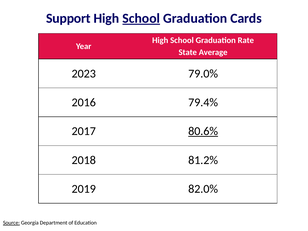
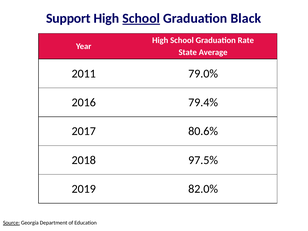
Cards: Cards -> Black
2023: 2023 -> 2011
80.6% underline: present -> none
81.2%: 81.2% -> 97.5%
